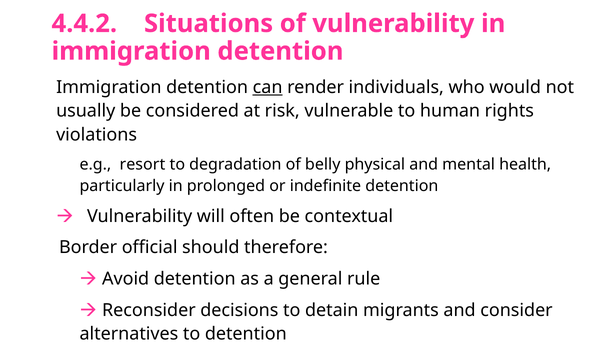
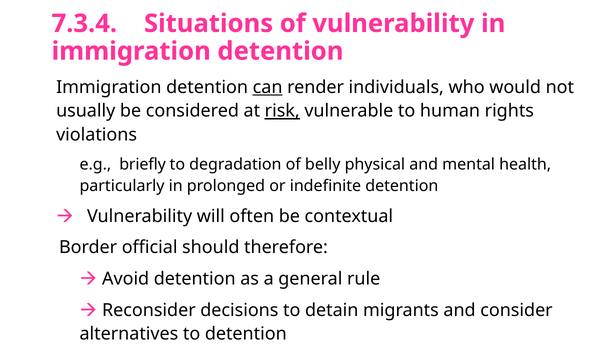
4.4.2: 4.4.2 -> 7.3.4
risk underline: none -> present
resort: resort -> briefly
